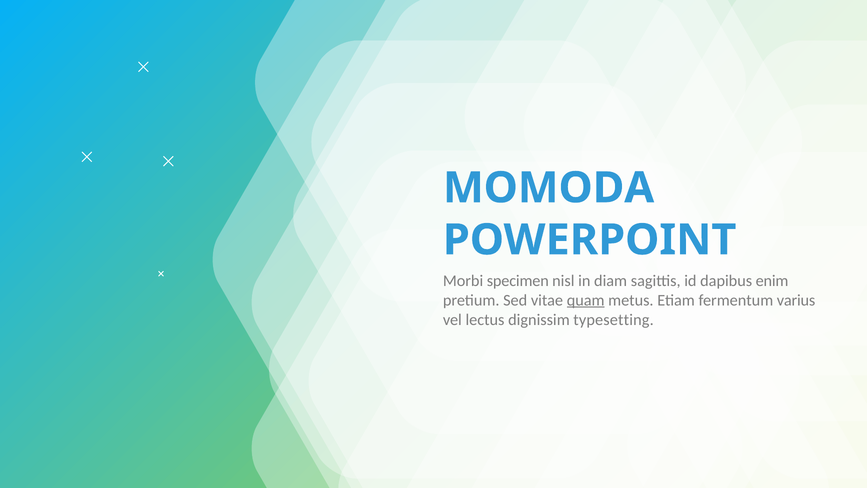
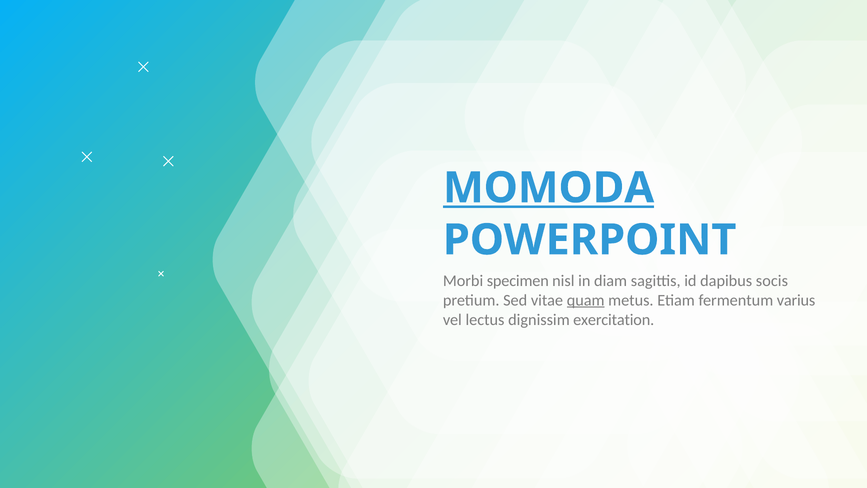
MOMODA underline: none -> present
enim: enim -> socis
typesetting: typesetting -> exercitation
